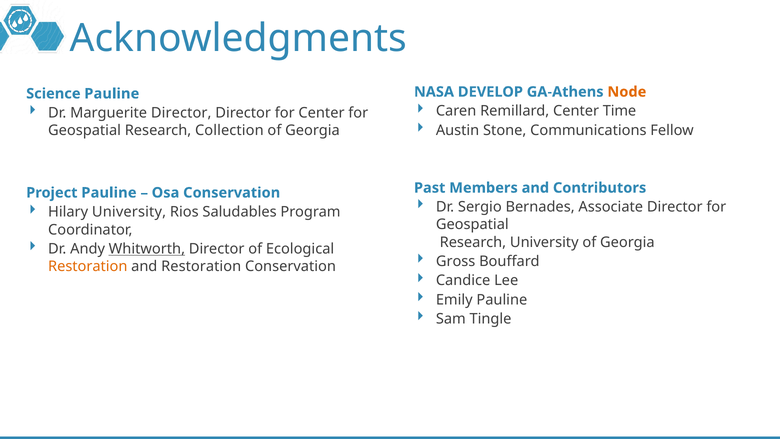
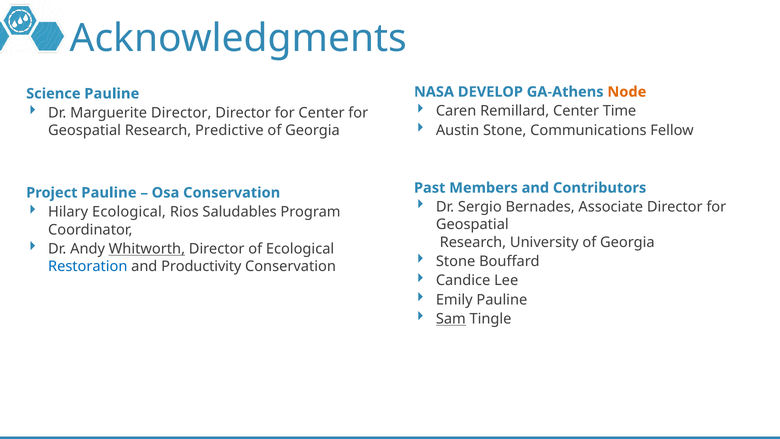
Collection: Collection -> Predictive
Hilary University: University -> Ecological
Gross at (456, 261): Gross -> Stone
Restoration at (88, 266) colour: orange -> blue
and Restoration: Restoration -> Productivity
Sam underline: none -> present
